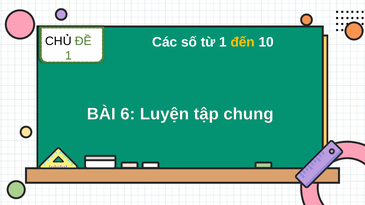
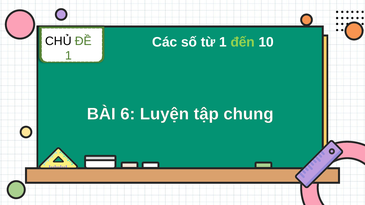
đến colour: yellow -> light green
